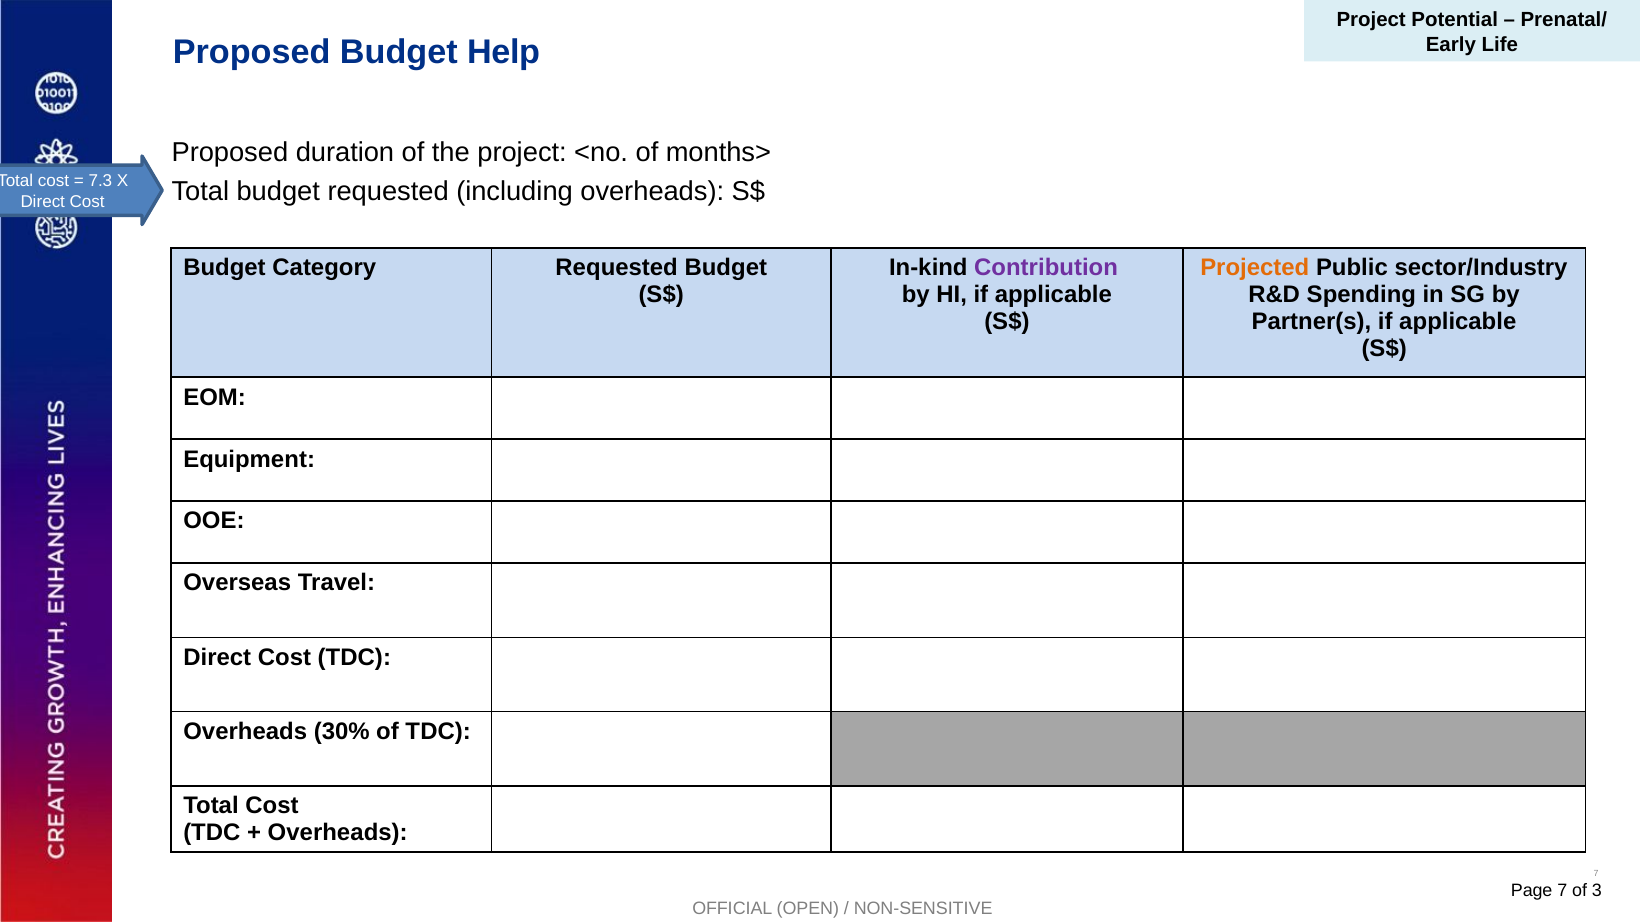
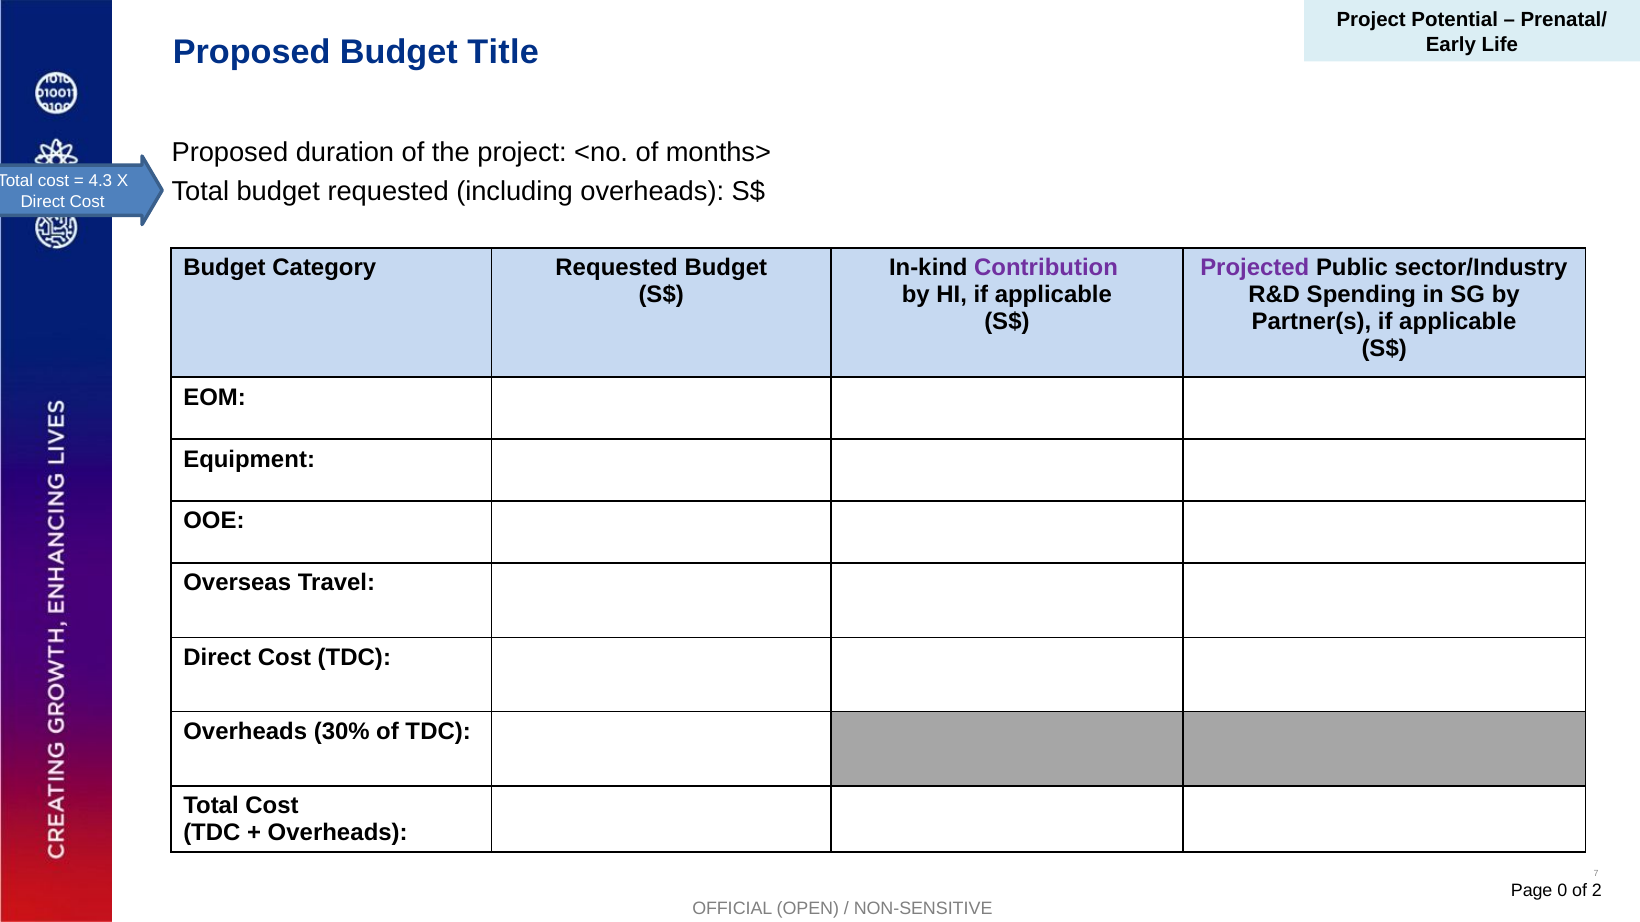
Help: Help -> Title
7.3: 7.3 -> 4.3
Projected colour: orange -> purple
Page 7: 7 -> 0
3: 3 -> 2
